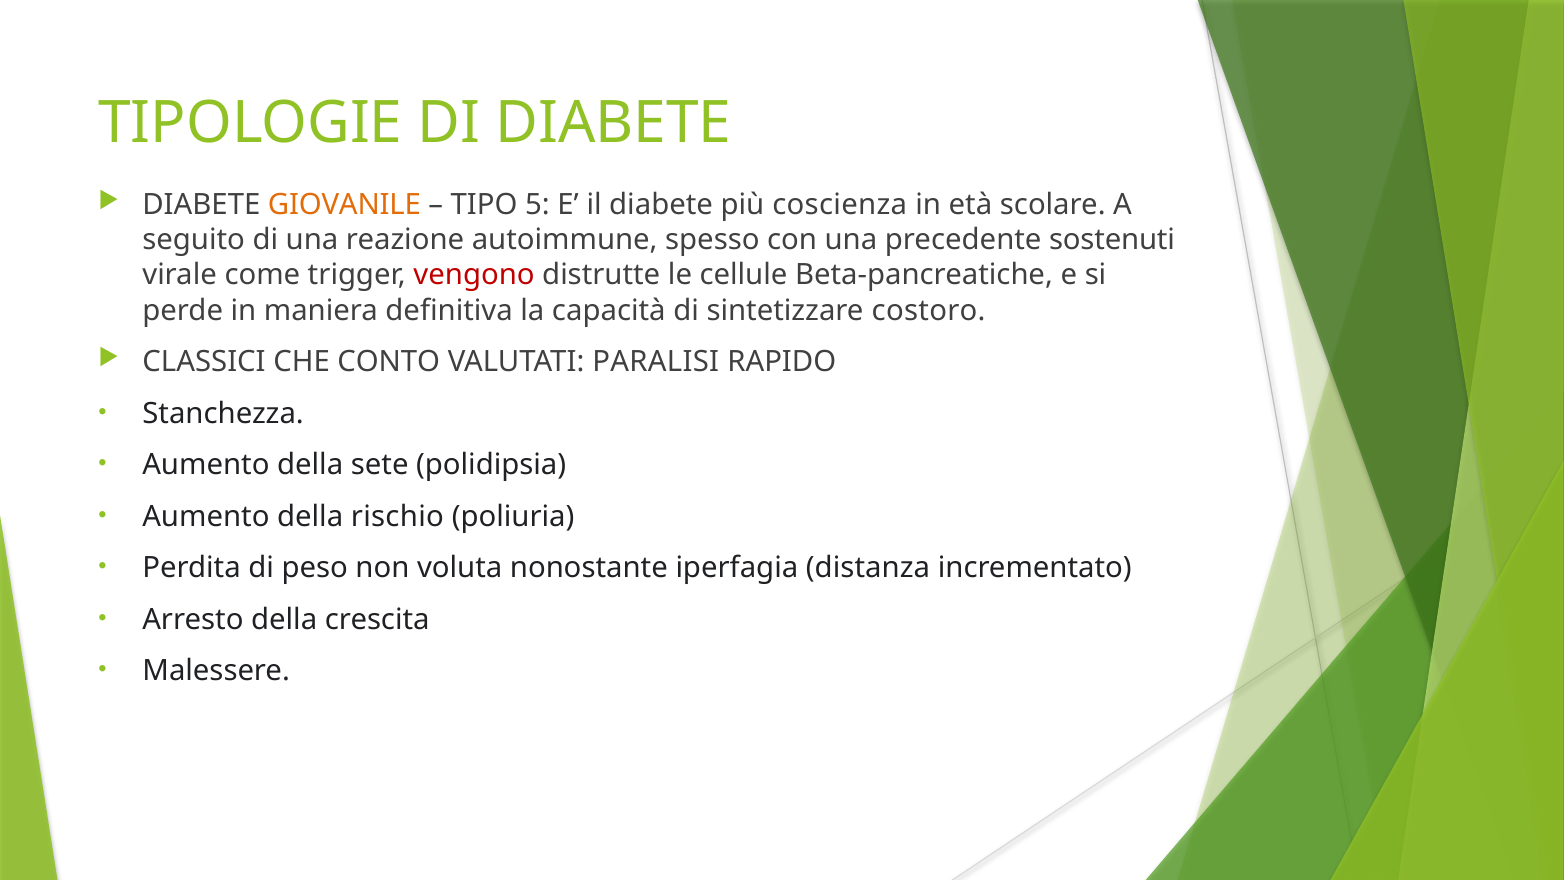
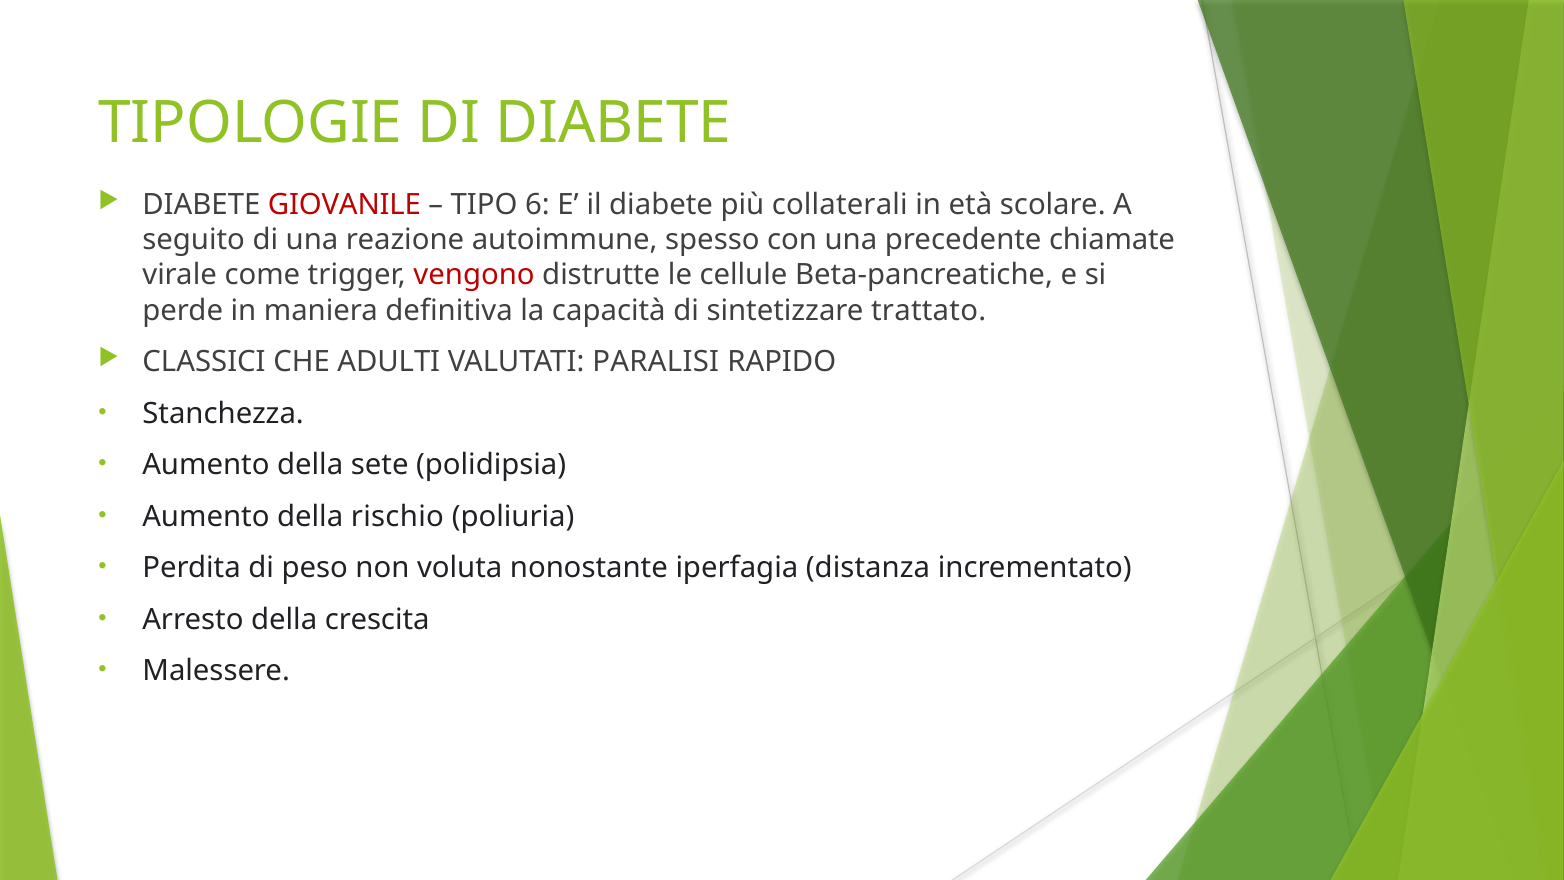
GIOVANILE colour: orange -> red
5: 5 -> 6
coscienza: coscienza -> collaterali
sostenuti: sostenuti -> chiamate
costoro: costoro -> trattato
CONTO: CONTO -> ADULTI
